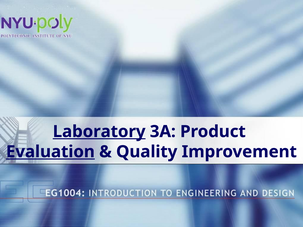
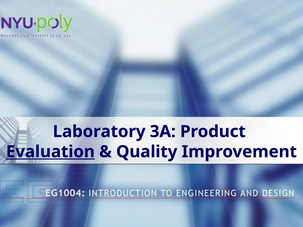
Laboratory underline: present -> none
